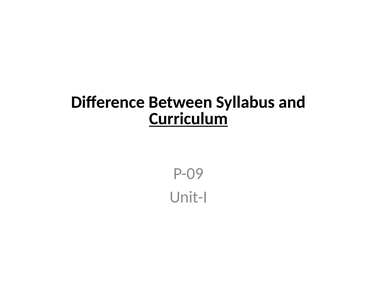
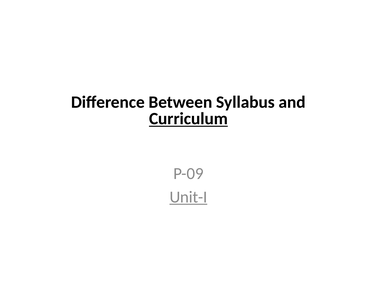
Unit-I underline: none -> present
